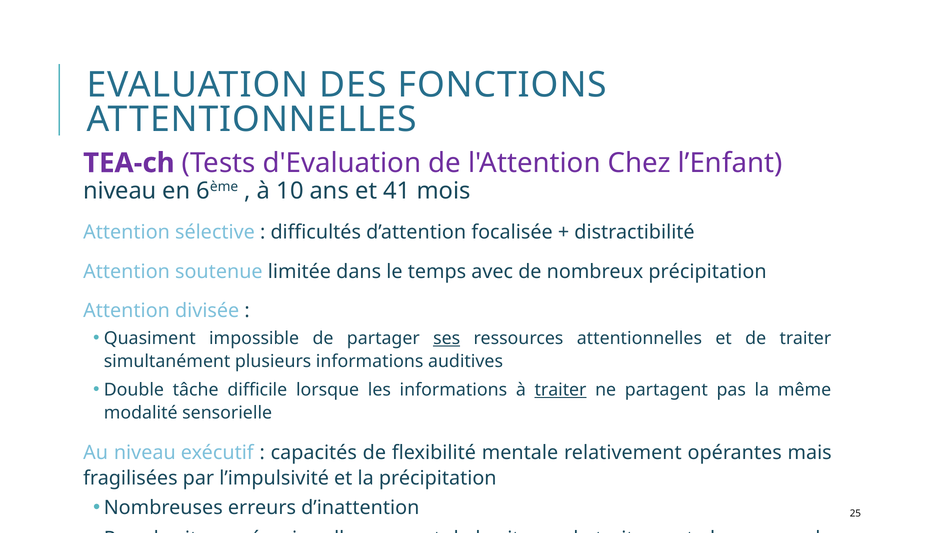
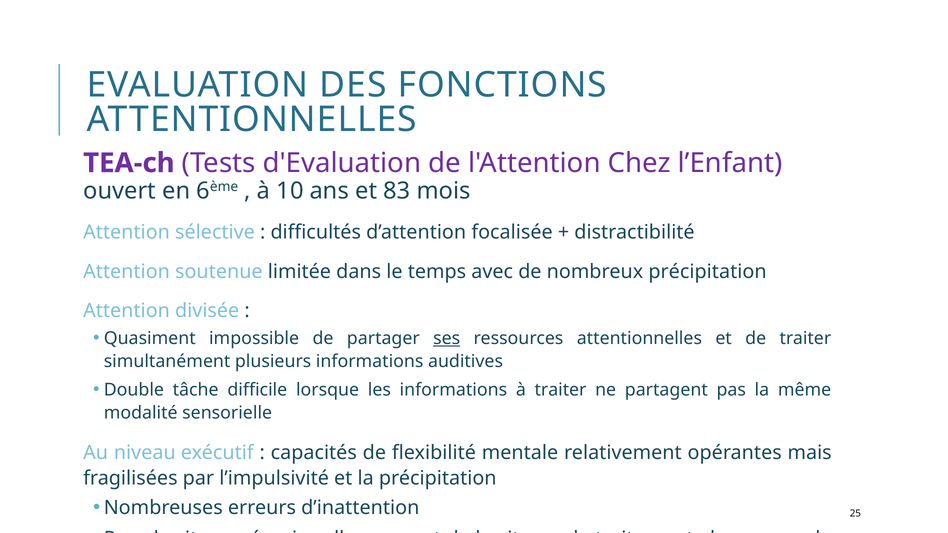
niveau at (120, 191): niveau -> ouvert
41: 41 -> 83
traiter at (561, 390) underline: present -> none
